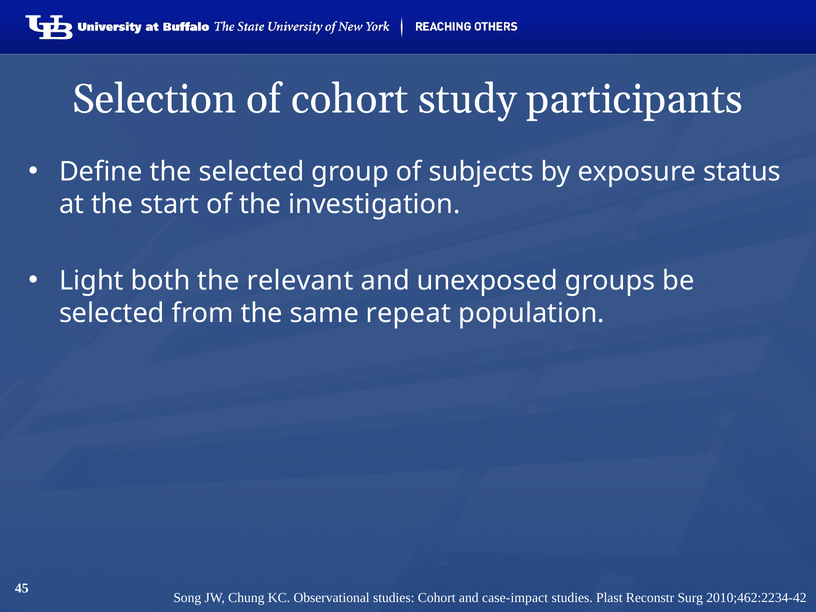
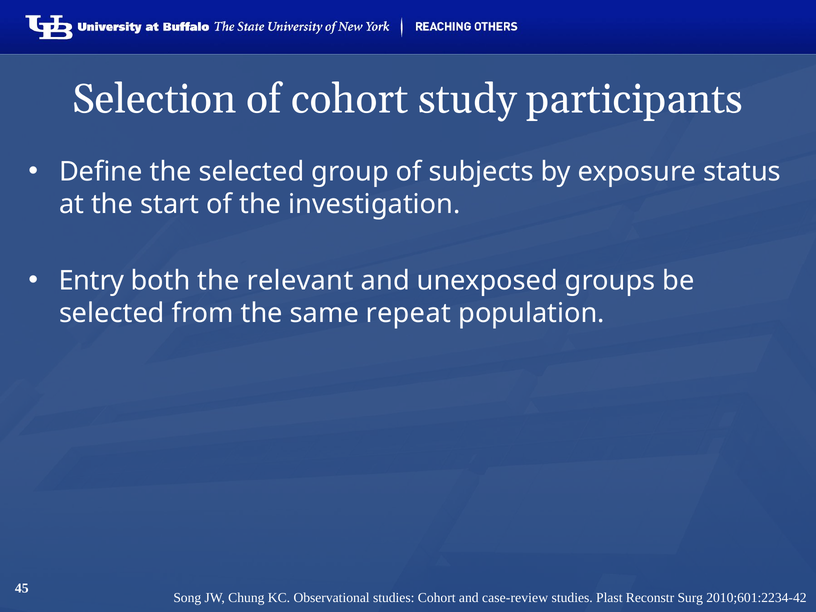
Light: Light -> Entry
case-impact: case-impact -> case-review
2010;462:2234-42: 2010;462:2234-42 -> 2010;601:2234-42
